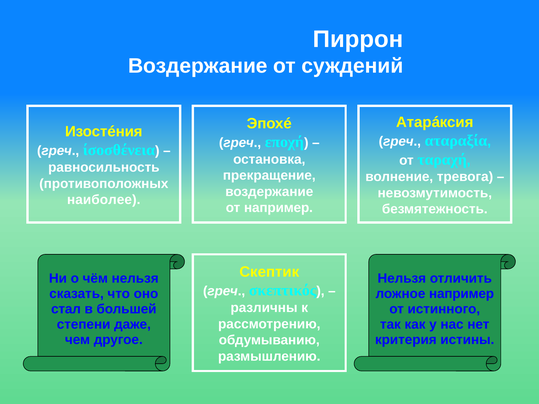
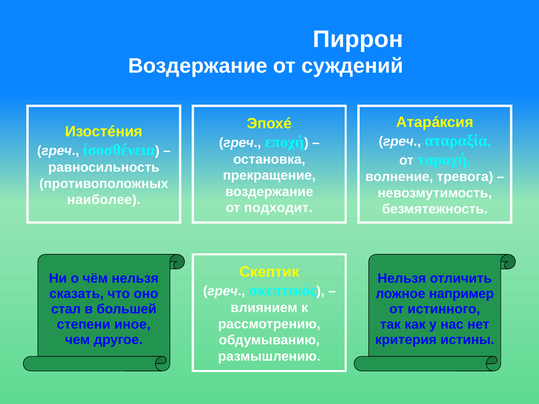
от например: например -> подходит
различны: различны -> влиянием
даже: даже -> иное
